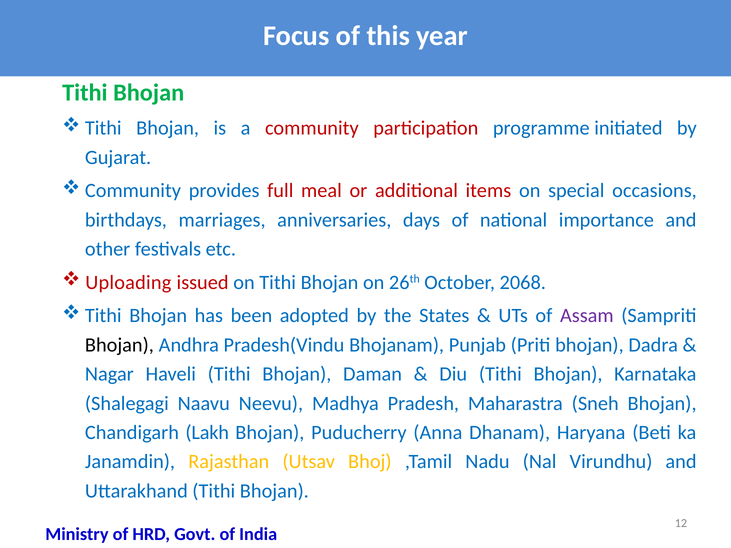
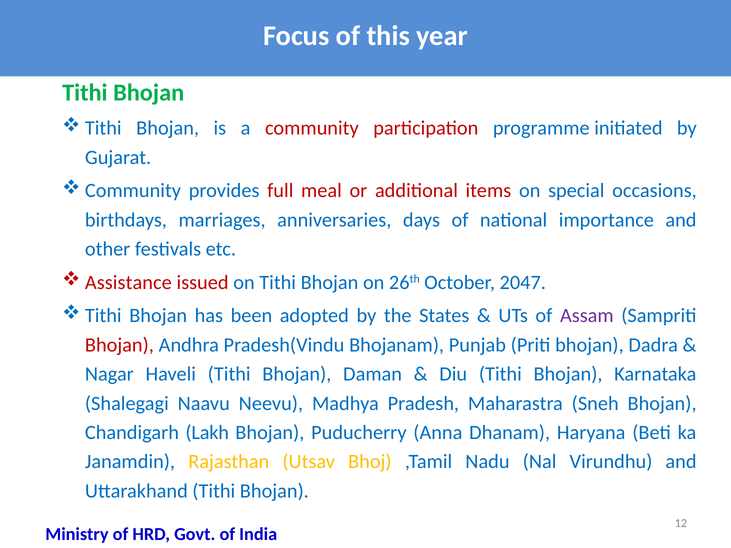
Uploading: Uploading -> Assistance
2068: 2068 -> 2047
Bhojan at (119, 345) colour: black -> red
